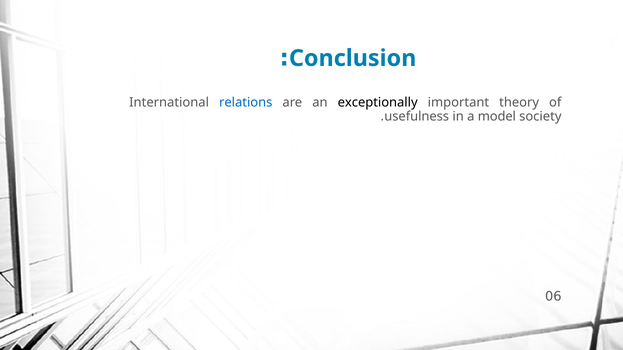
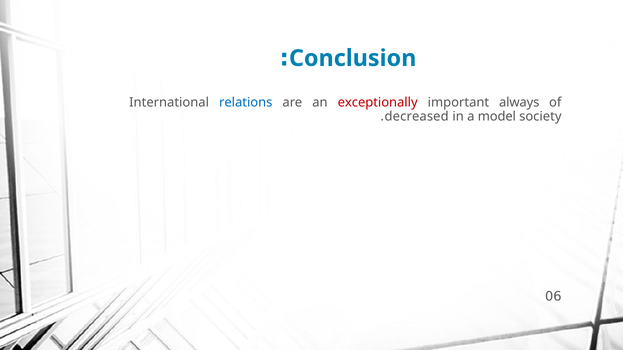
exceptionally colour: black -> red
theory: theory -> always
usefulness: usefulness -> decreased
